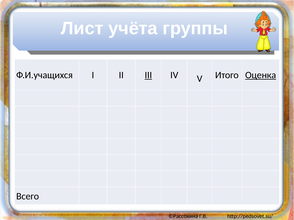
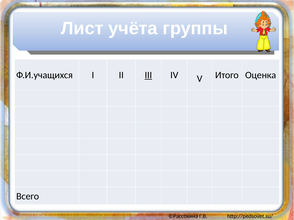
Оценка underline: present -> none
